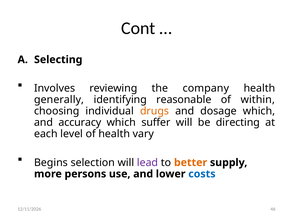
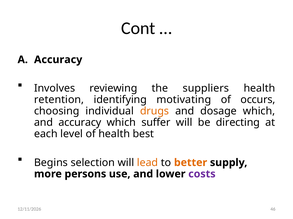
Selecting at (58, 60): Selecting -> Accuracy
company: company -> suppliers
generally: generally -> retention
reasonable: reasonable -> motivating
within: within -> occurs
vary: vary -> best
lead colour: purple -> orange
costs colour: blue -> purple
